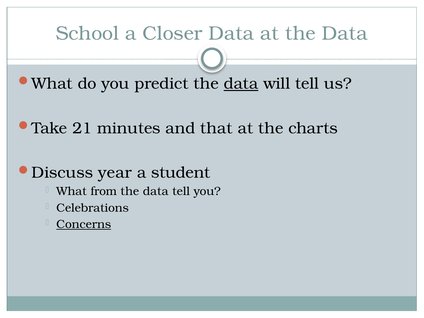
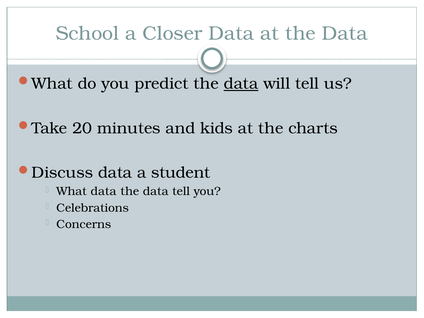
21: 21 -> 20
that: that -> kids
year at (115, 173): year -> data
What from: from -> data
Concerns underline: present -> none
